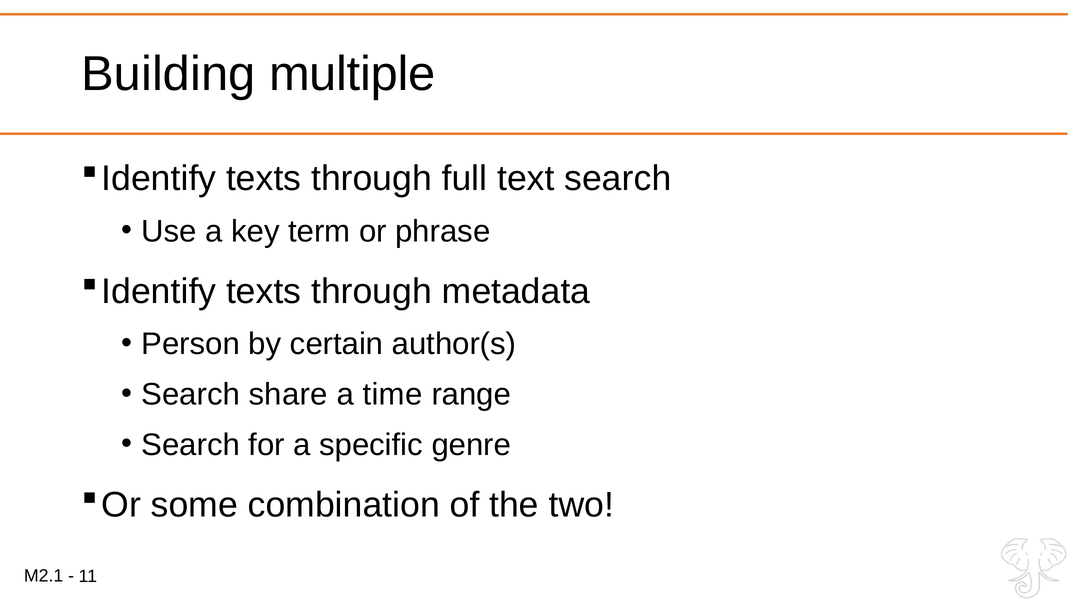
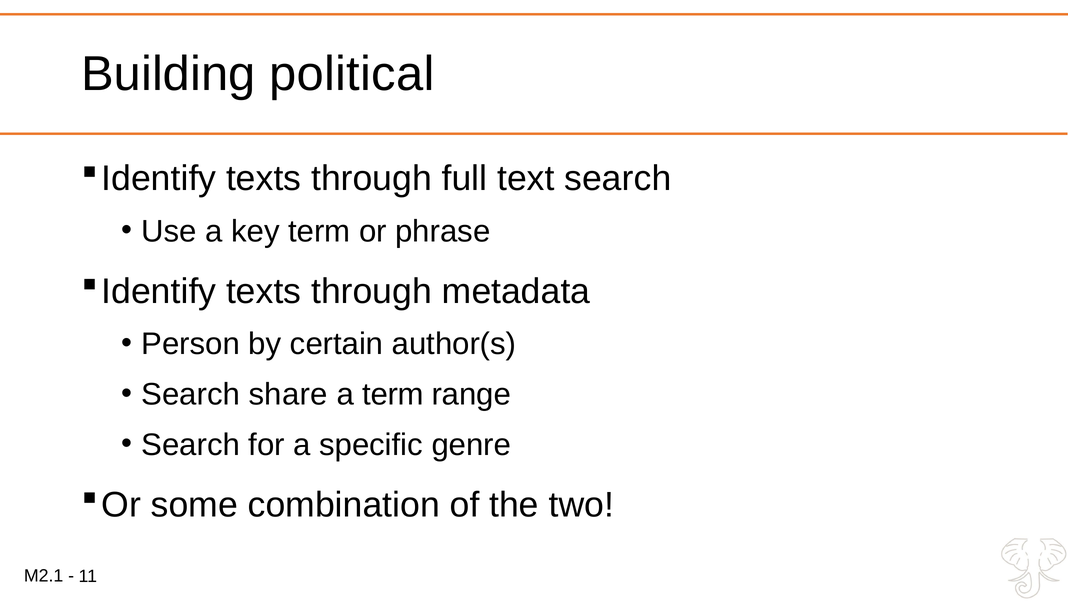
multiple: multiple -> political
a time: time -> term
